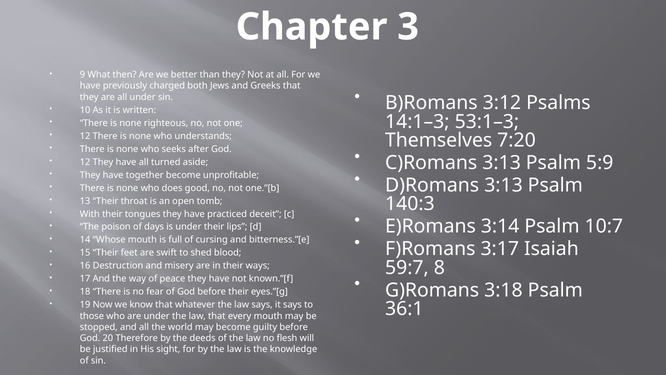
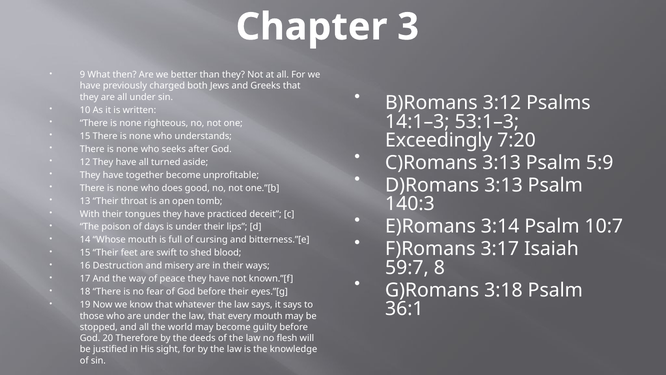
12 at (85, 136): 12 -> 15
Themselves: Themselves -> Exceedingly
